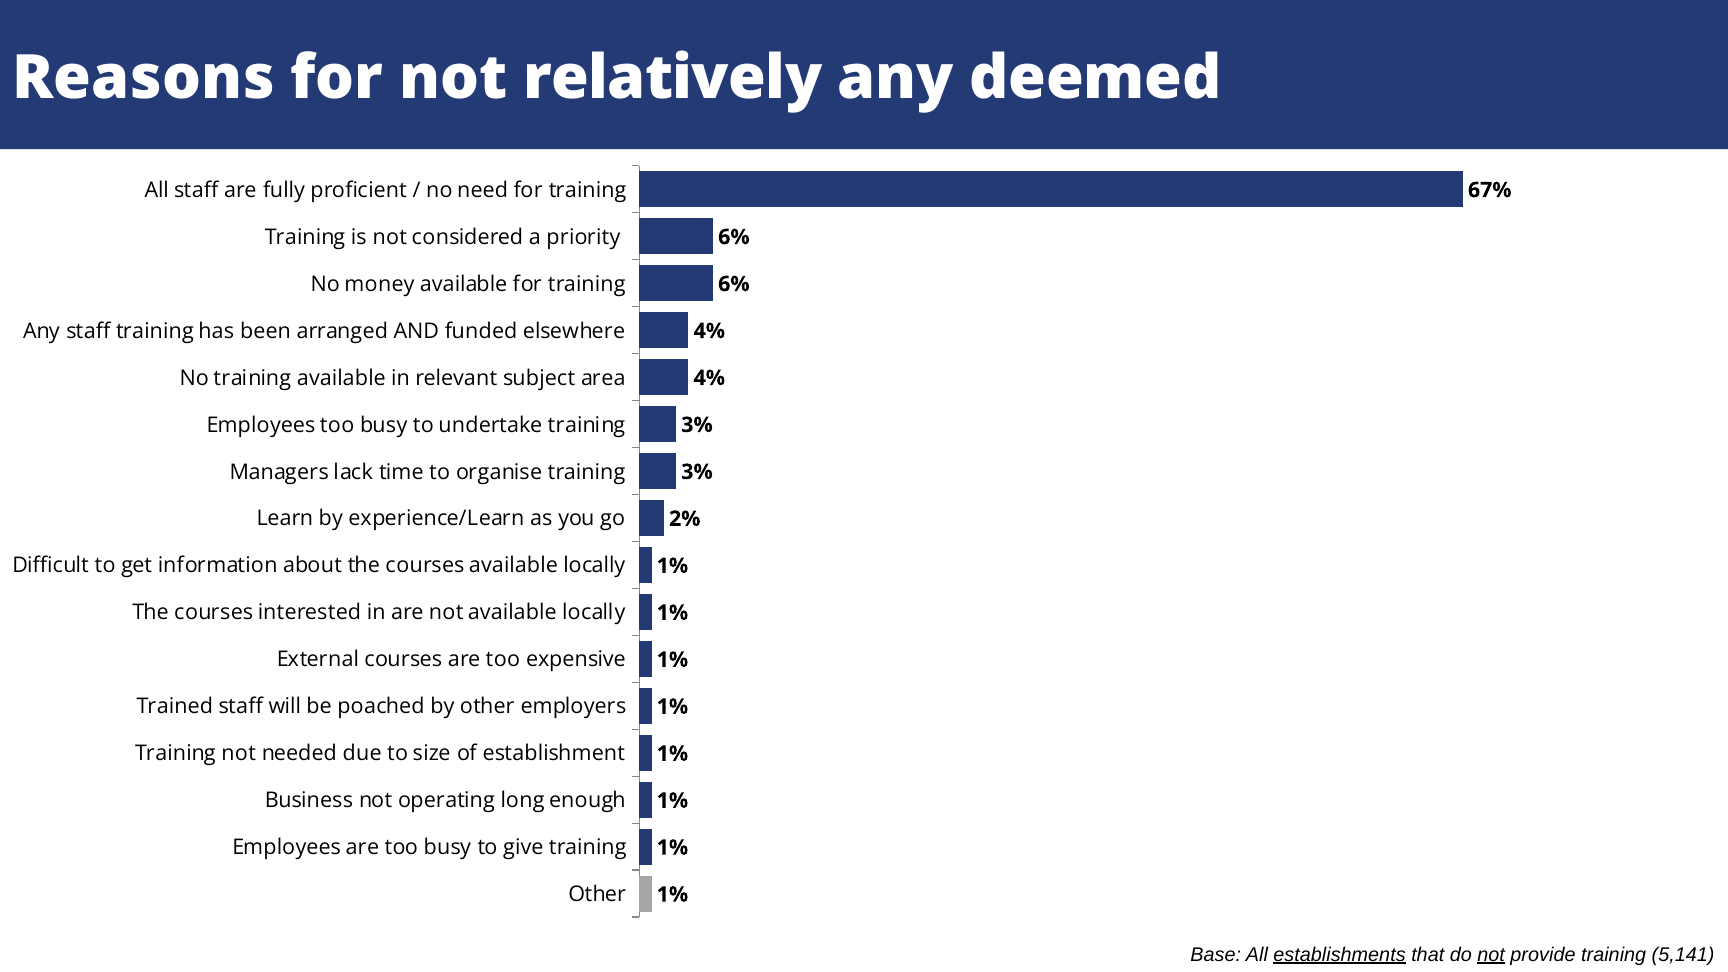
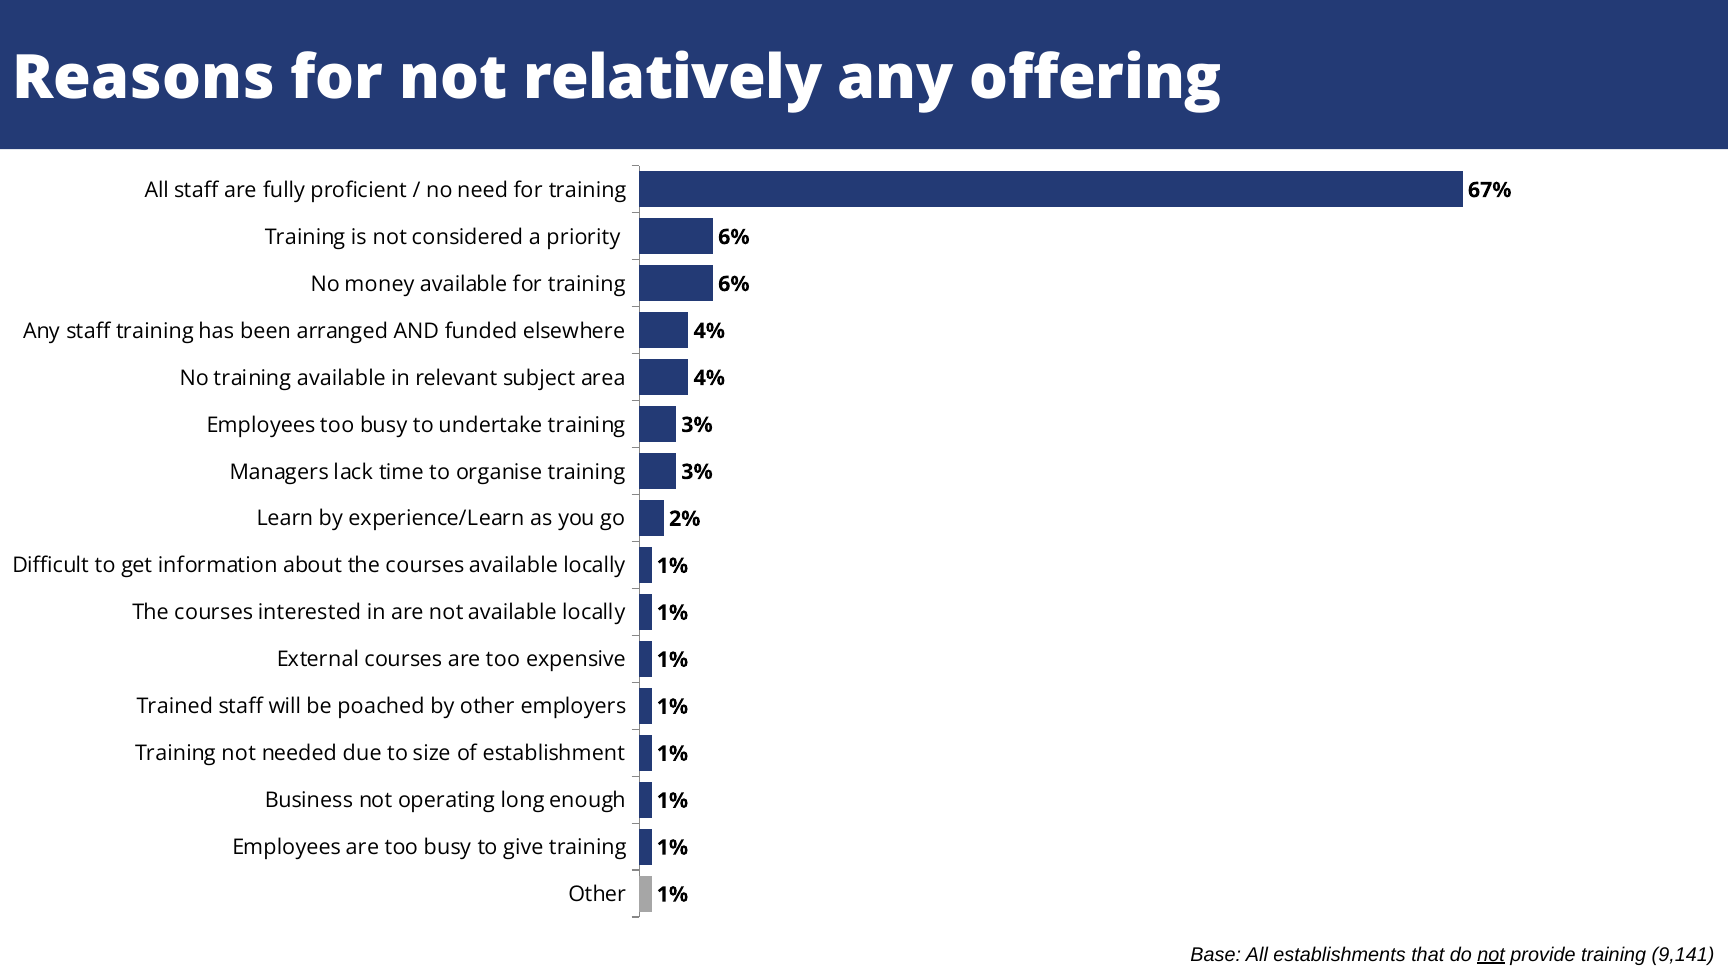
deemed: deemed -> offering
establishments underline: present -> none
5,141: 5,141 -> 9,141
